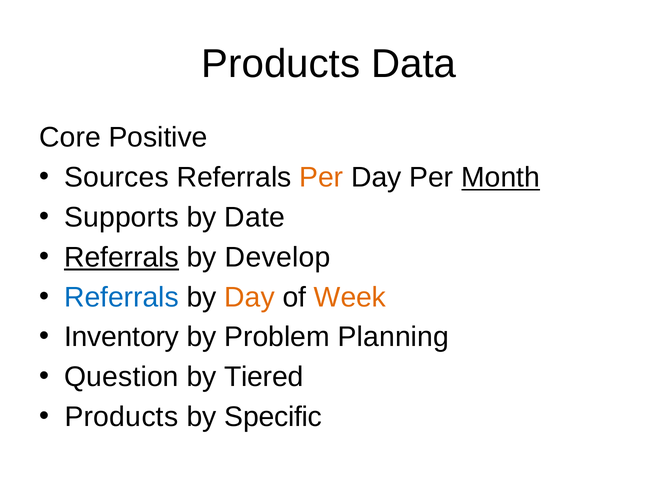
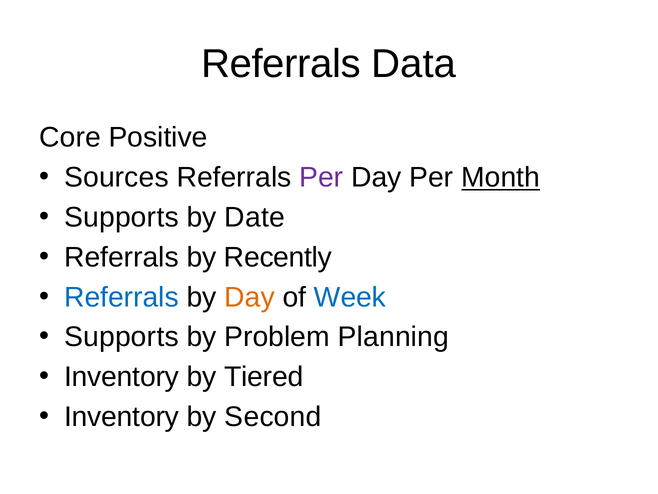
Products at (281, 64): Products -> Referrals
Per at (321, 177) colour: orange -> purple
Referrals at (122, 257) underline: present -> none
Develop: Develop -> Recently
Week colour: orange -> blue
Inventory at (122, 337): Inventory -> Supports
Question at (121, 377): Question -> Inventory
Products at (121, 417): Products -> Inventory
Specific: Specific -> Second
